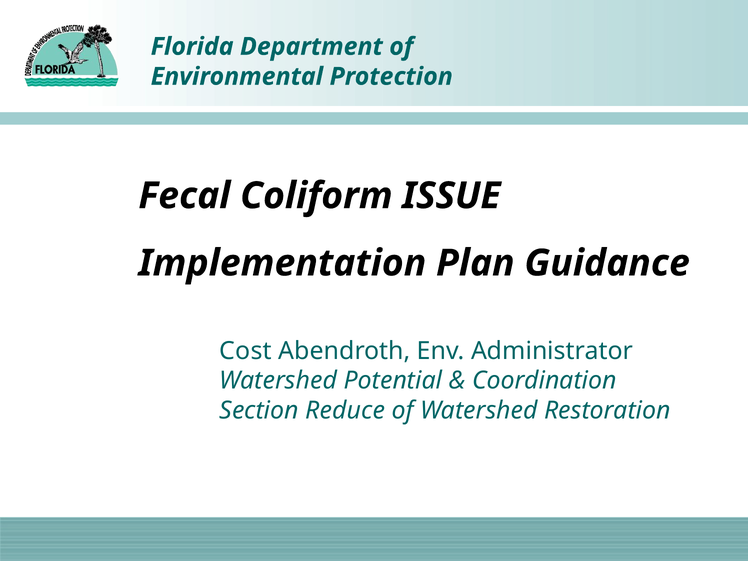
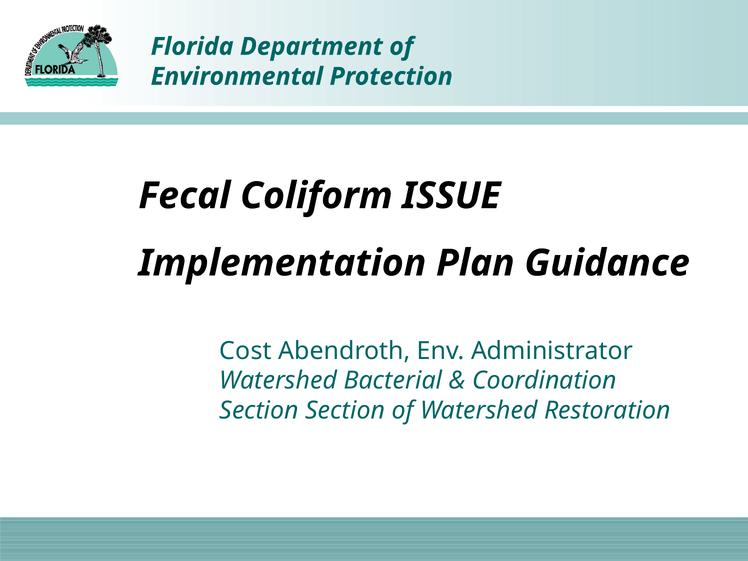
Potential: Potential -> Bacterial
Section Reduce: Reduce -> Section
